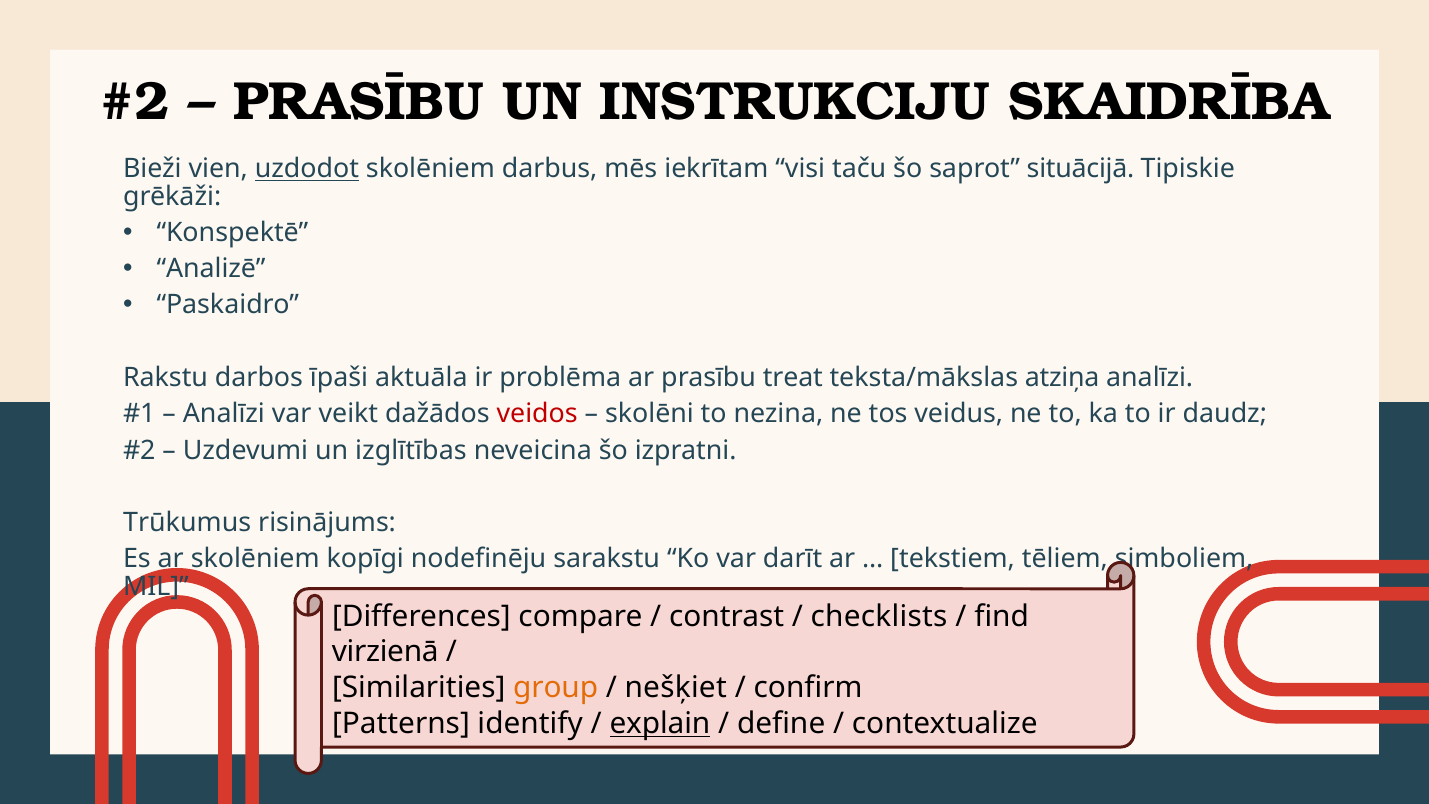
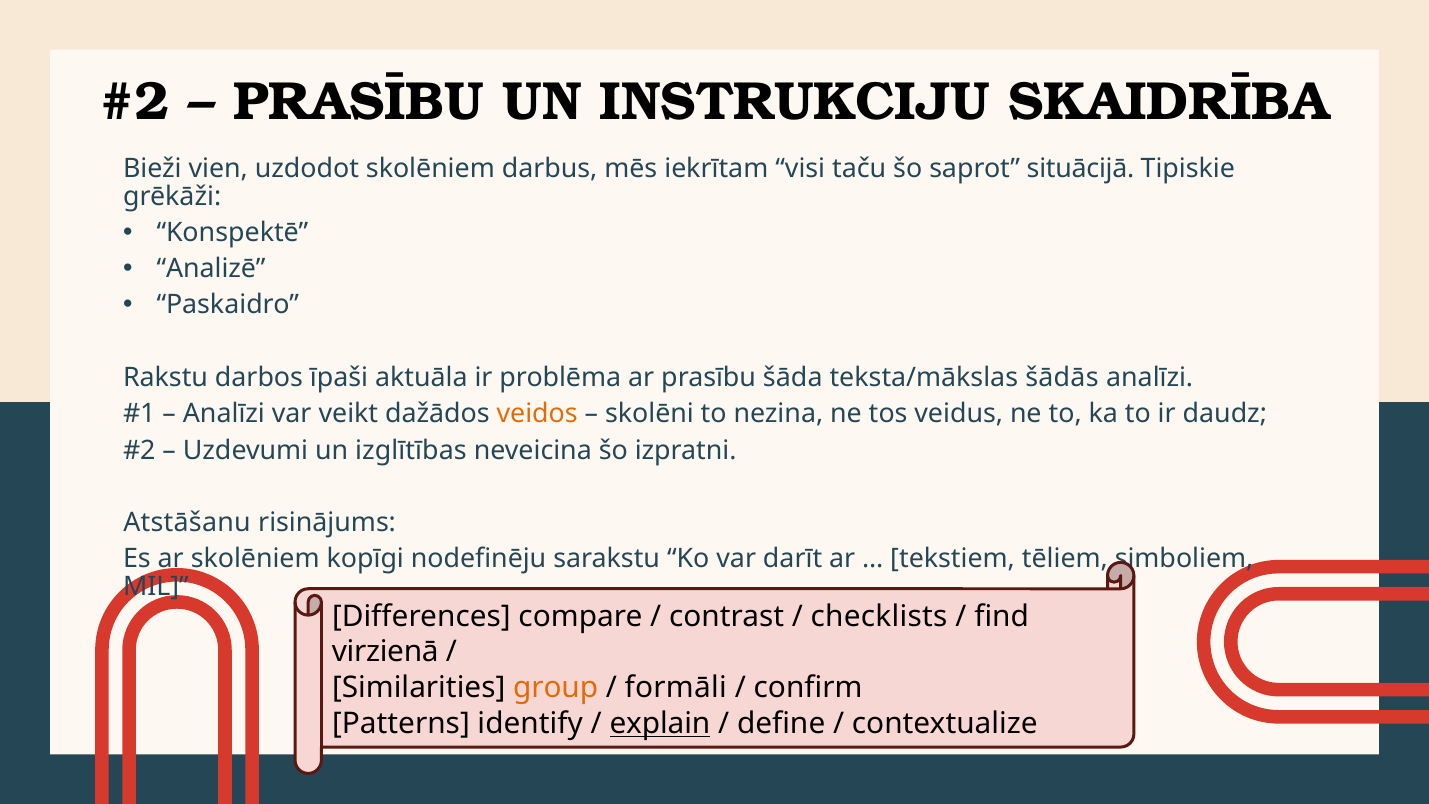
uzdodot underline: present -> none
treat: treat -> šāda
atziņa: atziņa -> šādās
veidos colour: red -> orange
Trūkumus: Trūkumus -> Atstāšanu
nešķiet: nešķiet -> formāli
